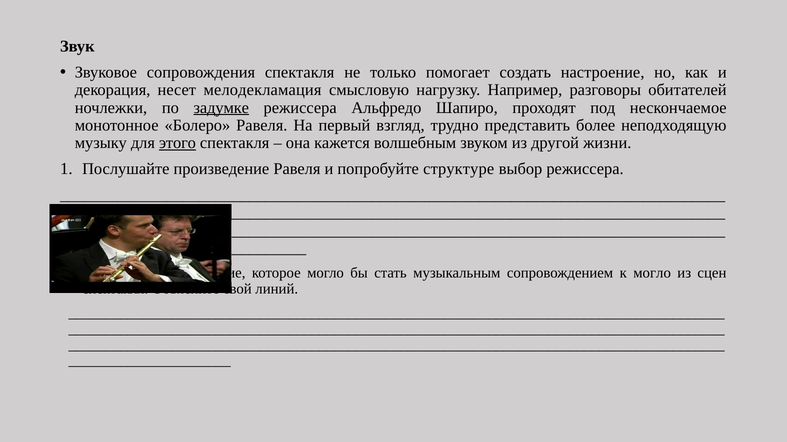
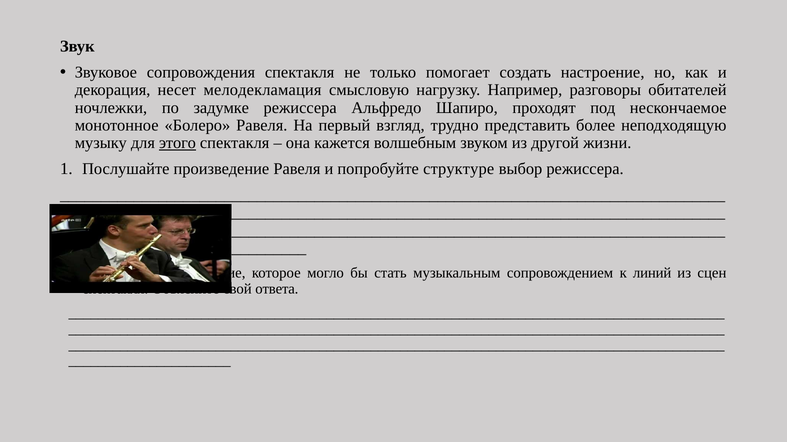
задумке underline: present -> none
к могло: могло -> линий
линий: линий -> ответа
